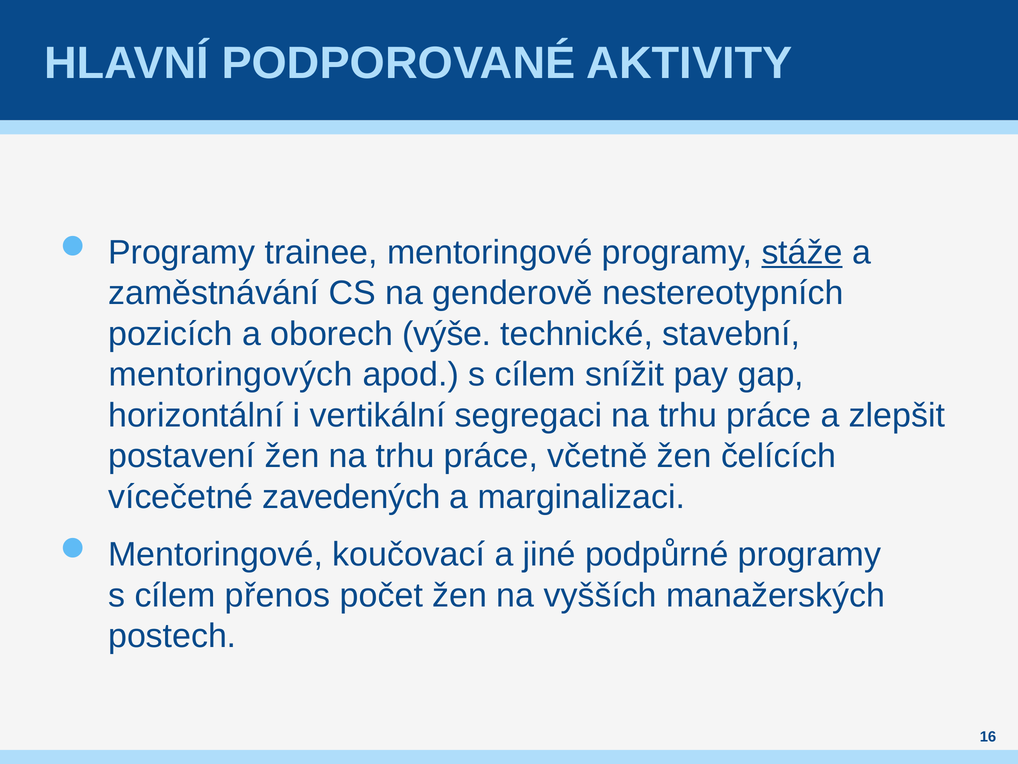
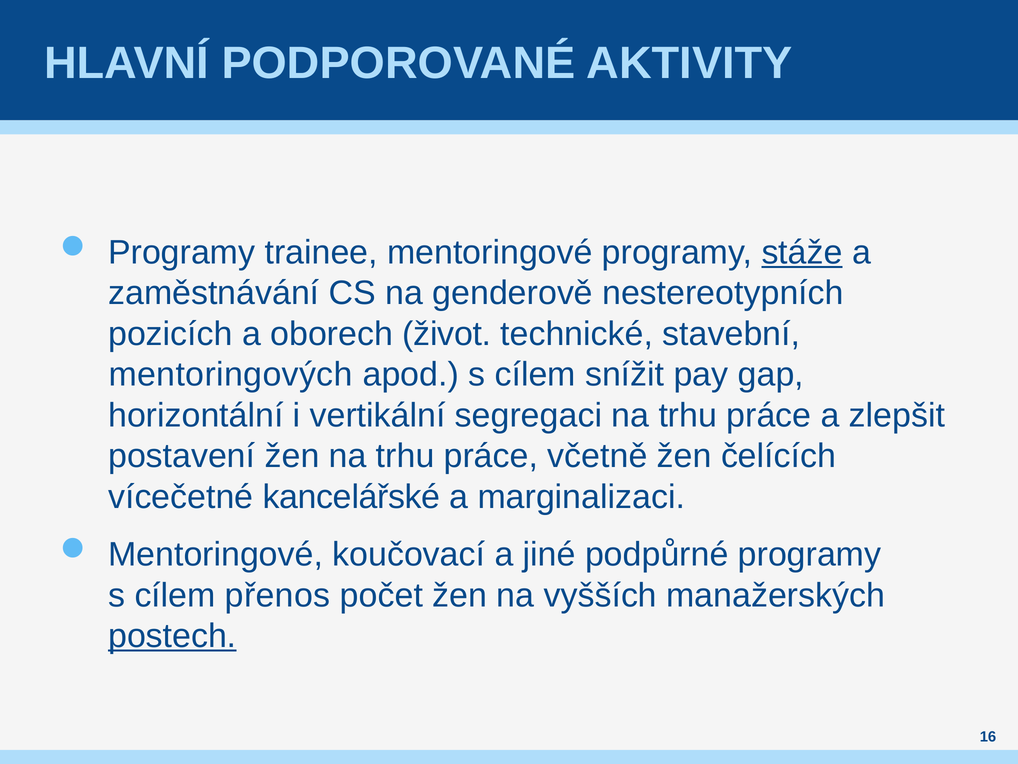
výše: výše -> život
zavedených: zavedených -> kancelářské
postech underline: none -> present
